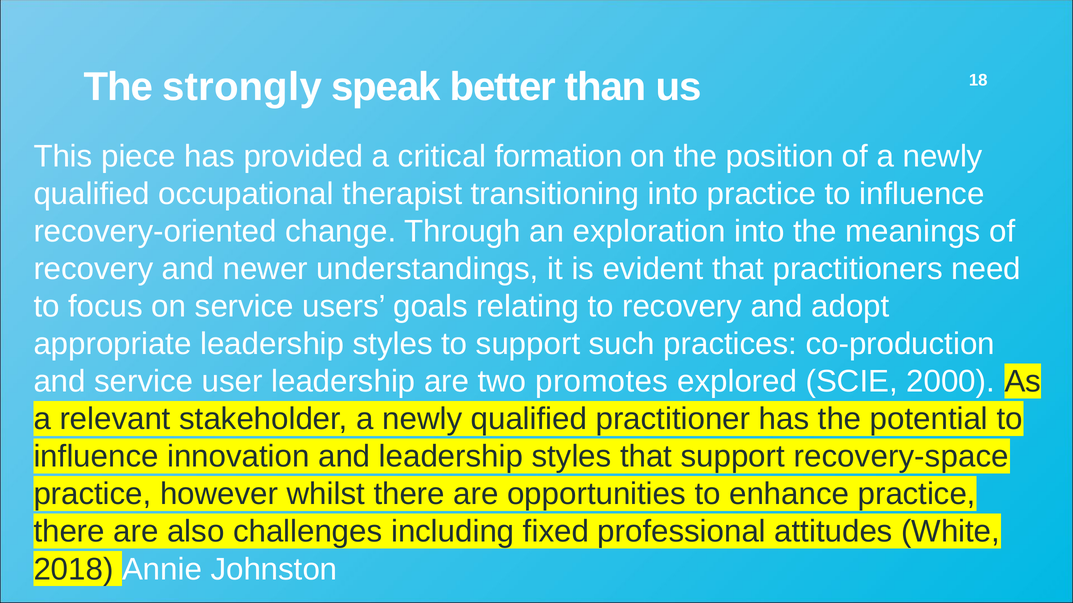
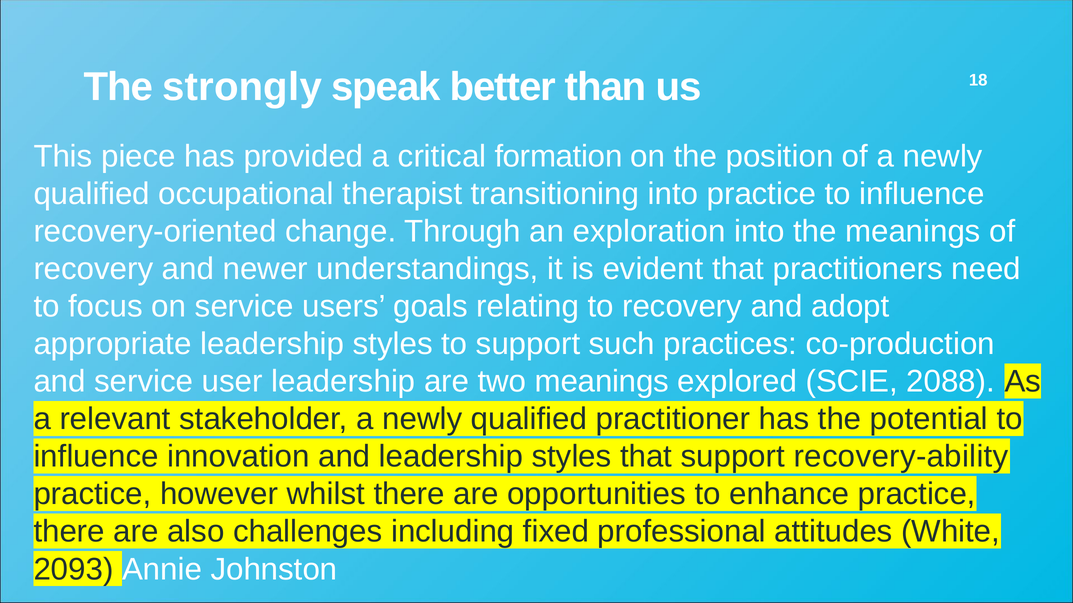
two promotes: promotes -> meanings
2000: 2000 -> 2088
recovery-space: recovery-space -> recovery-ability
2018: 2018 -> 2093
